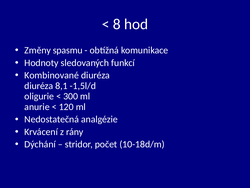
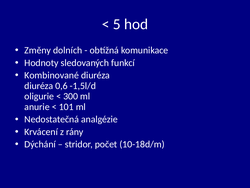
8: 8 -> 5
spasmu: spasmu -> dolních
8,1: 8,1 -> 0,6
120: 120 -> 101
